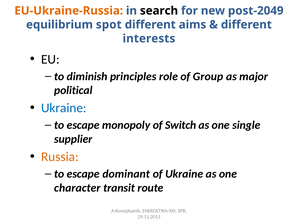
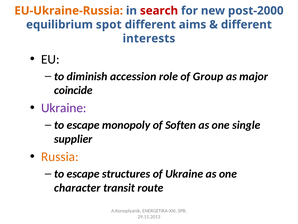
search colour: black -> red
post-2049: post-2049 -> post-2000
principles: principles -> accession
political: political -> coincide
Ukraine at (64, 108) colour: blue -> purple
Switch: Switch -> Soften
dominant: dominant -> structures
